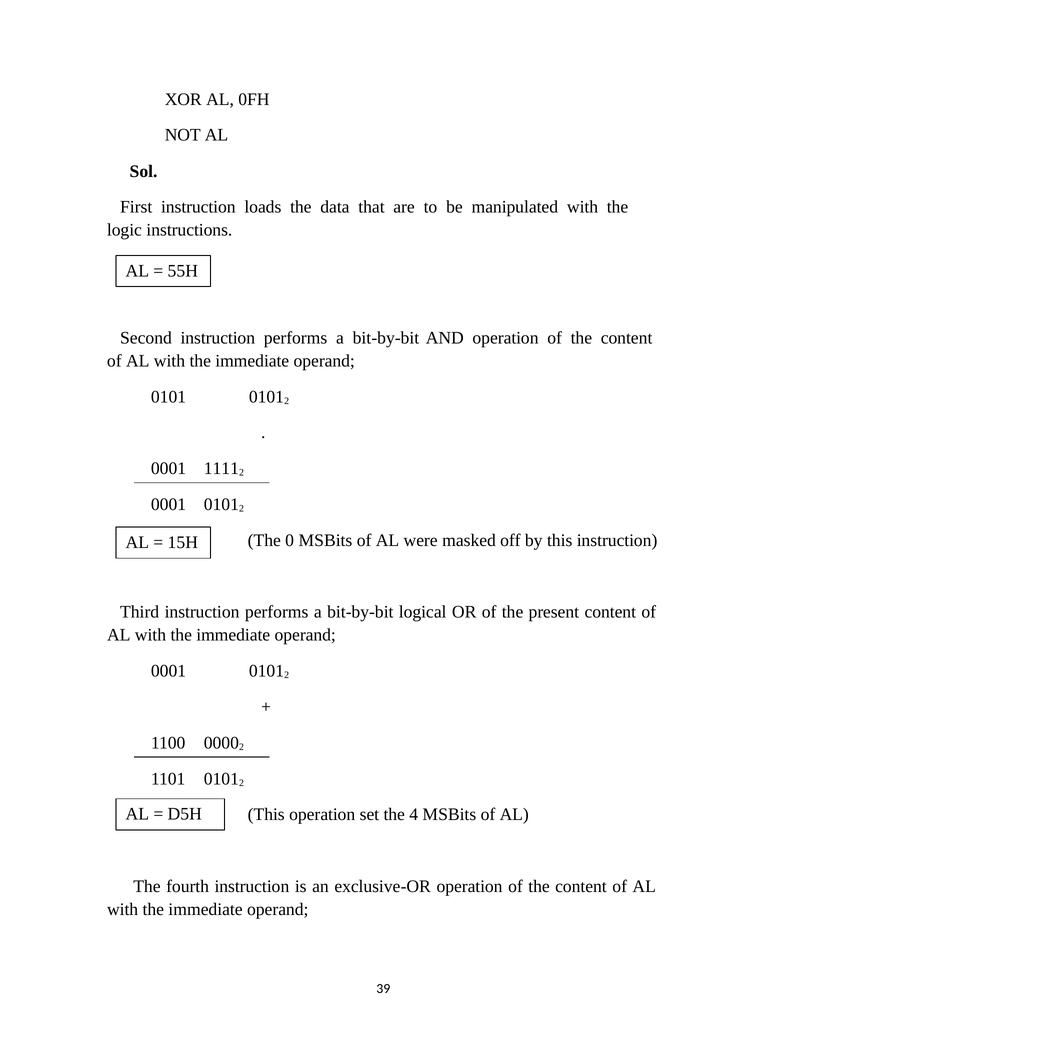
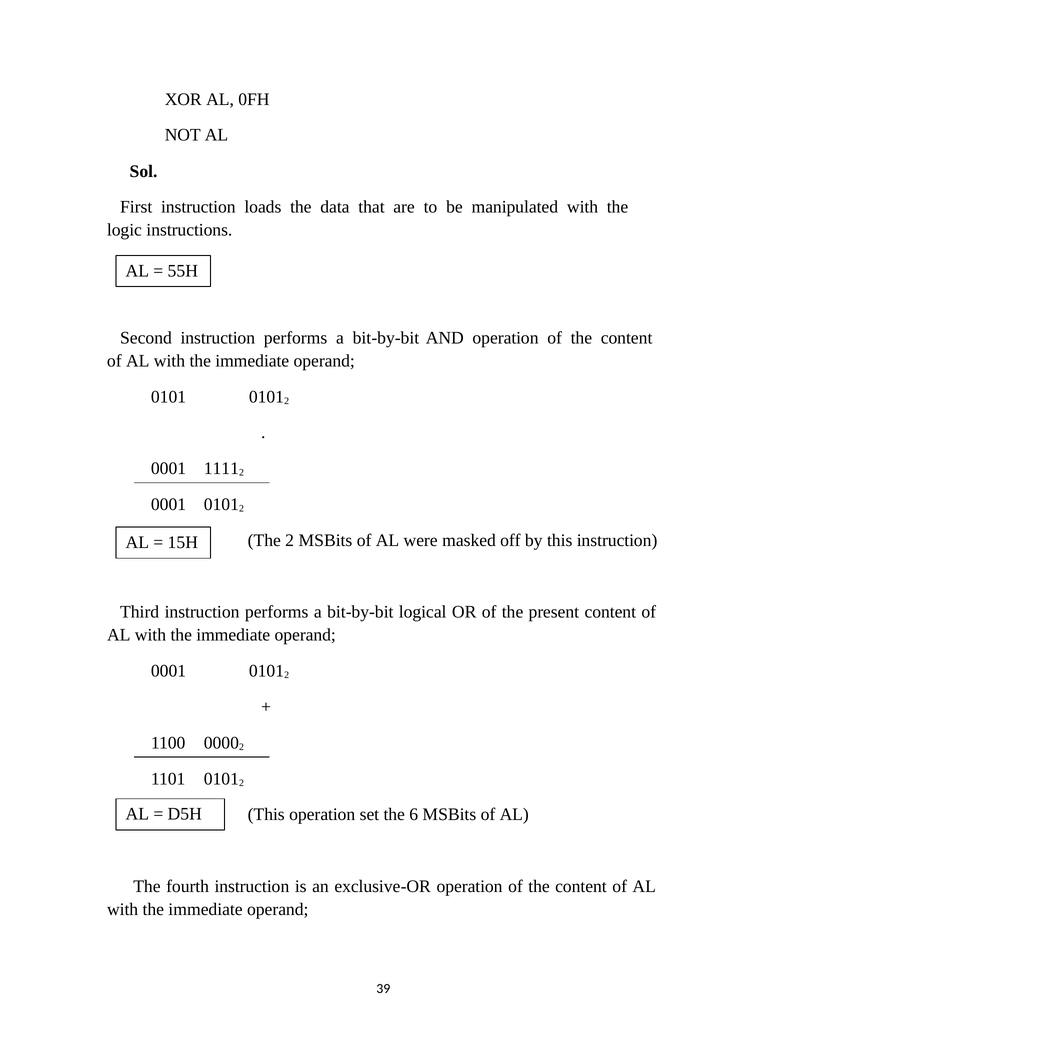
The 0: 0 -> 2
4: 4 -> 6
